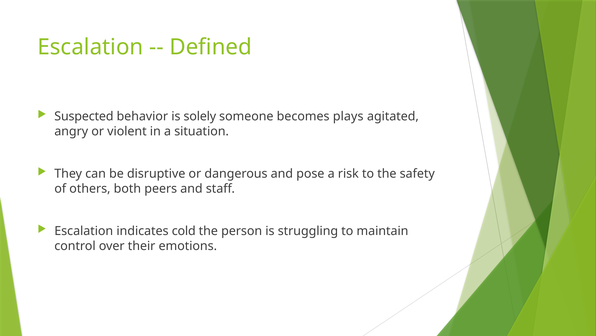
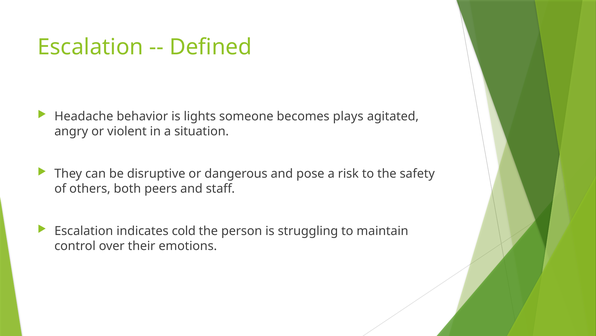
Suspected: Suspected -> Headache
solely: solely -> lights
